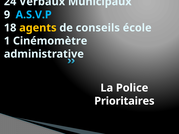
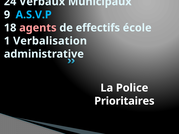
agents colour: yellow -> pink
conseils: conseils -> effectifs
Cinémomètre: Cinémomètre -> Verbalisation
